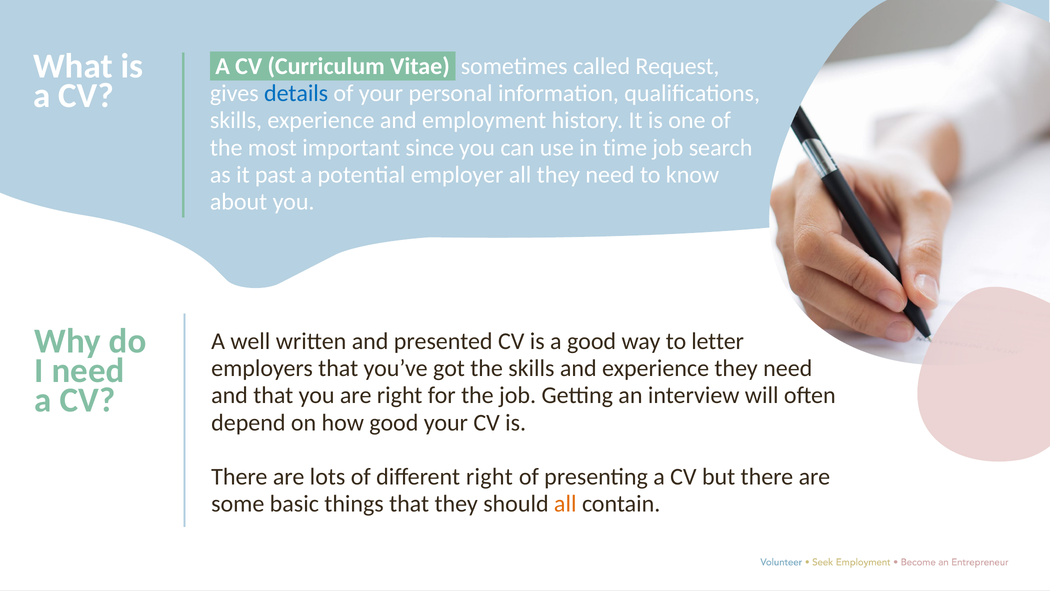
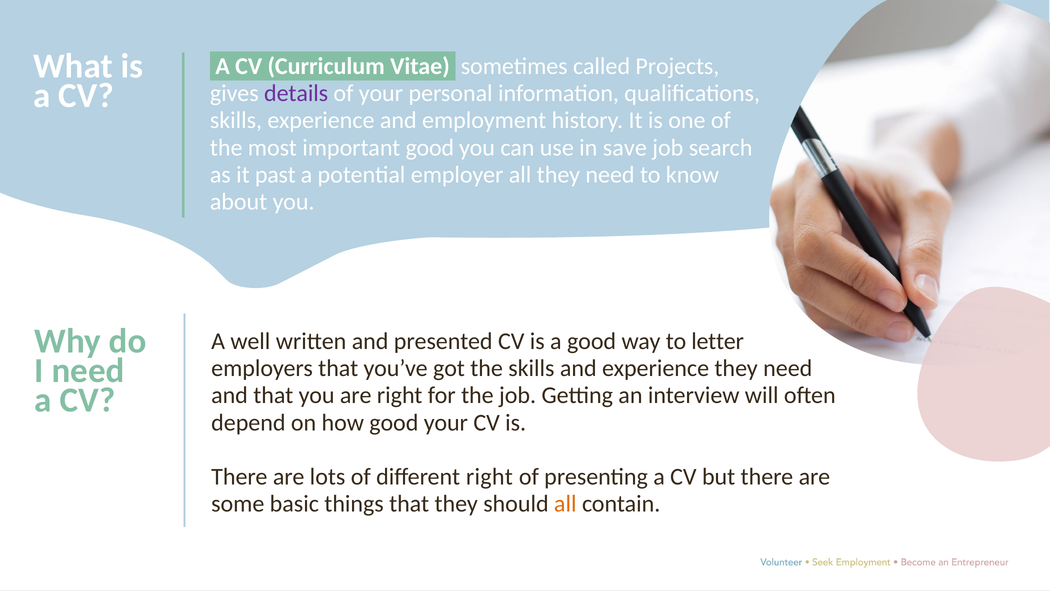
Request: Request -> Projects
details colour: blue -> purple
important since: since -> good
time: time -> save
